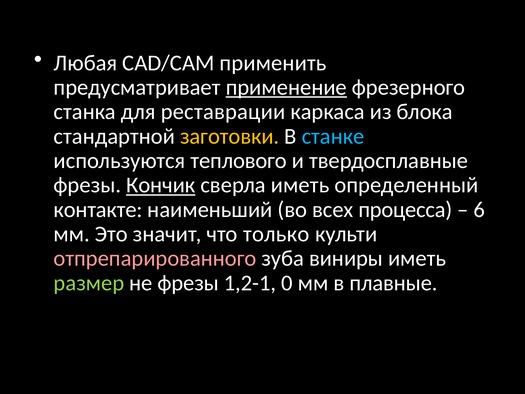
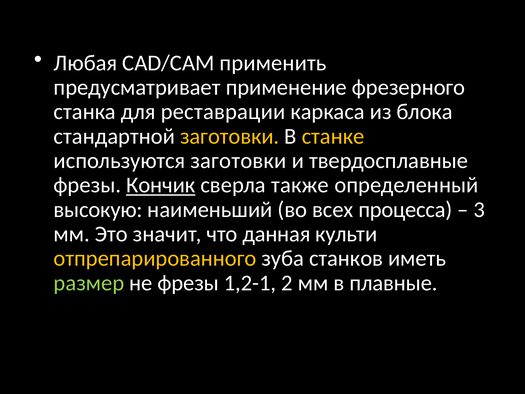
применение underline: present -> none
станке colour: light blue -> yellow
используются теплового: теплового -> заготовки
сверла иметь: иметь -> также
контакте: контакте -> высокую
6: 6 -> 3
только: только -> данная
отпрепарированного colour: pink -> yellow
виниры: виниры -> станков
0: 0 -> 2
